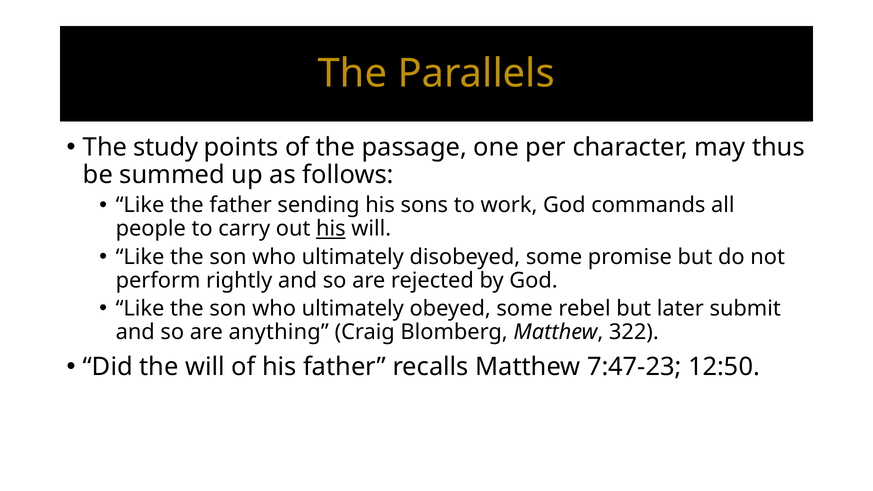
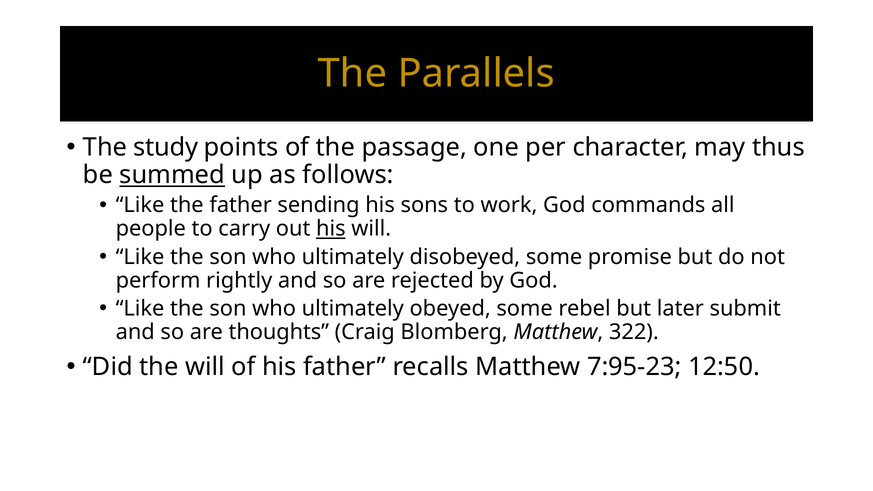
summed underline: none -> present
anything: anything -> thoughts
7:47-23: 7:47-23 -> 7:95-23
